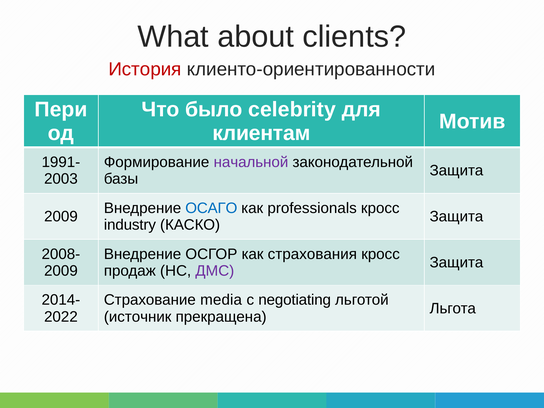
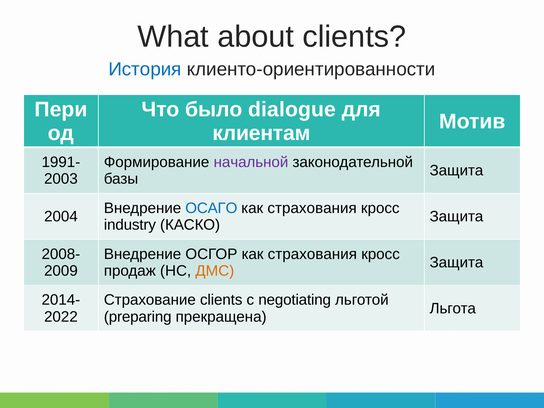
История colour: red -> blue
celebrity: celebrity -> dialogue
professionals at (312, 208): professionals -> страхования
2009 at (61, 217): 2009 -> 2004
ДМС colour: purple -> orange
Страхование media: media -> clients
источник: источник -> preparing
